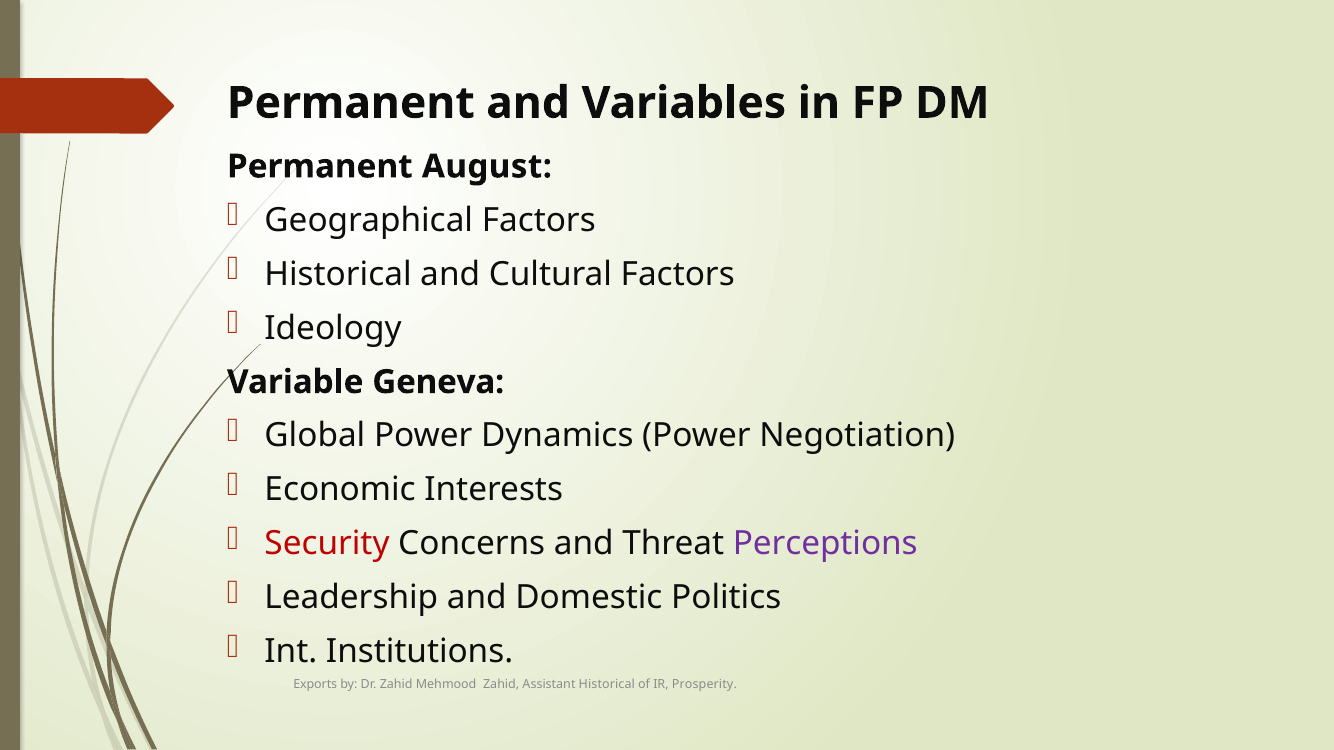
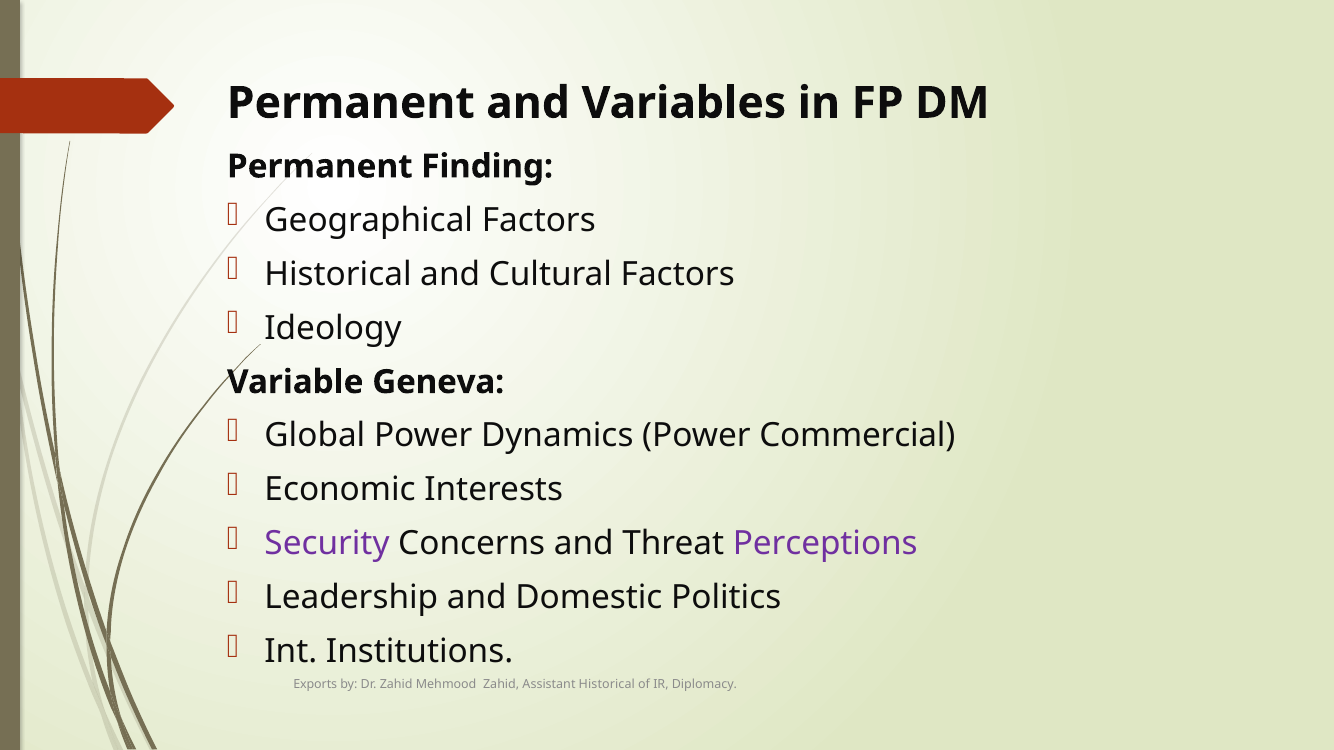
August: August -> Finding
Negotiation: Negotiation -> Commercial
Security colour: red -> purple
Prosperity: Prosperity -> Diplomacy
